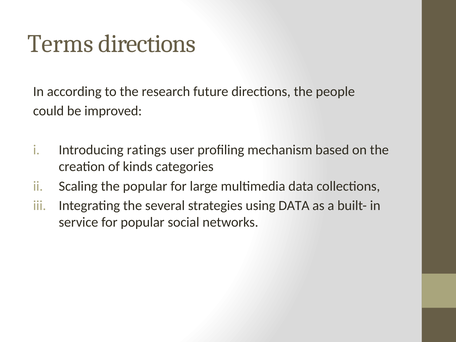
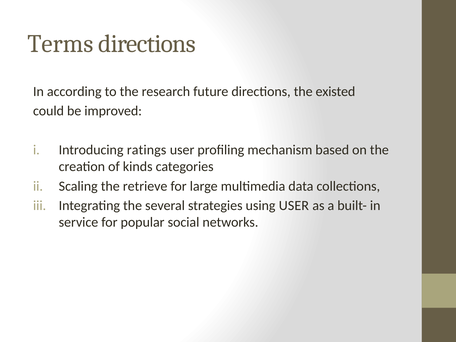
people: people -> existed
the popular: popular -> retrieve
using DATA: DATA -> USER
